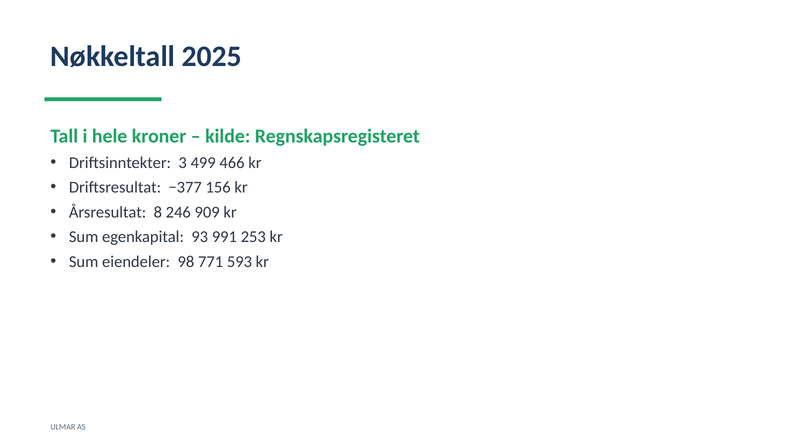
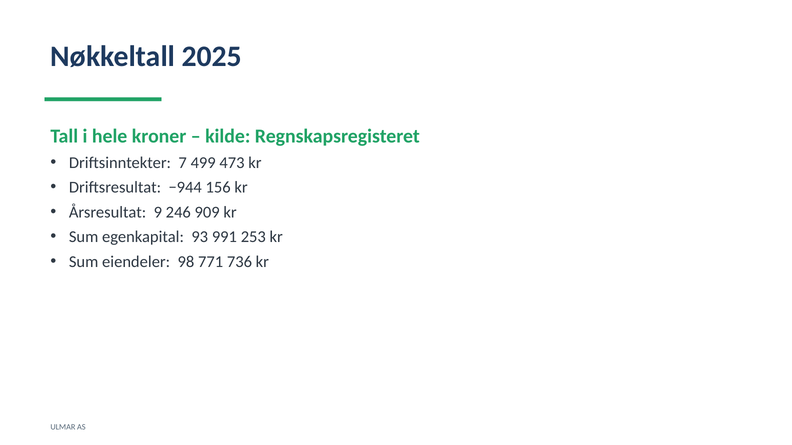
3: 3 -> 7
466: 466 -> 473
−377: −377 -> −944
8: 8 -> 9
593: 593 -> 736
